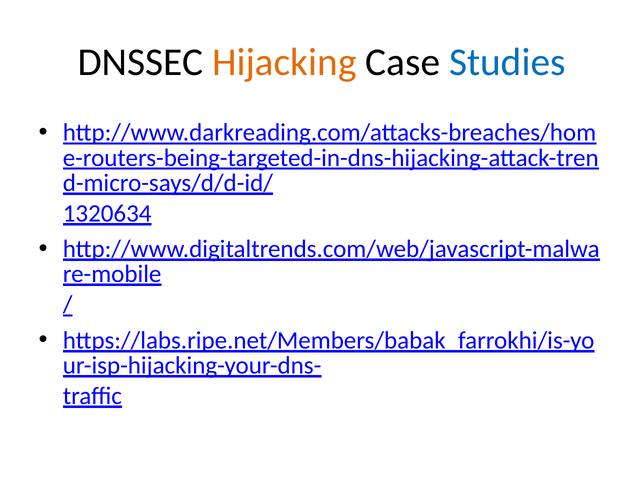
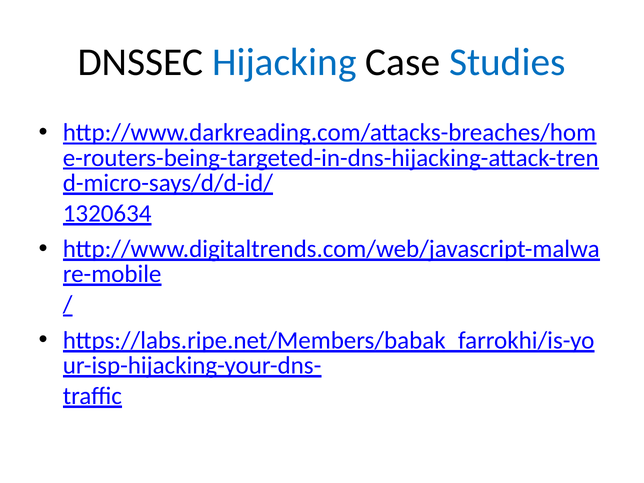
Hijacking colour: orange -> blue
